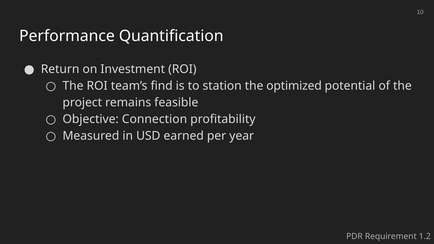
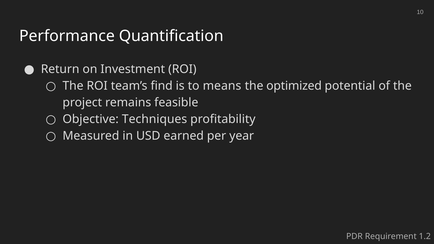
station: station -> means
Connection: Connection -> Techniques
